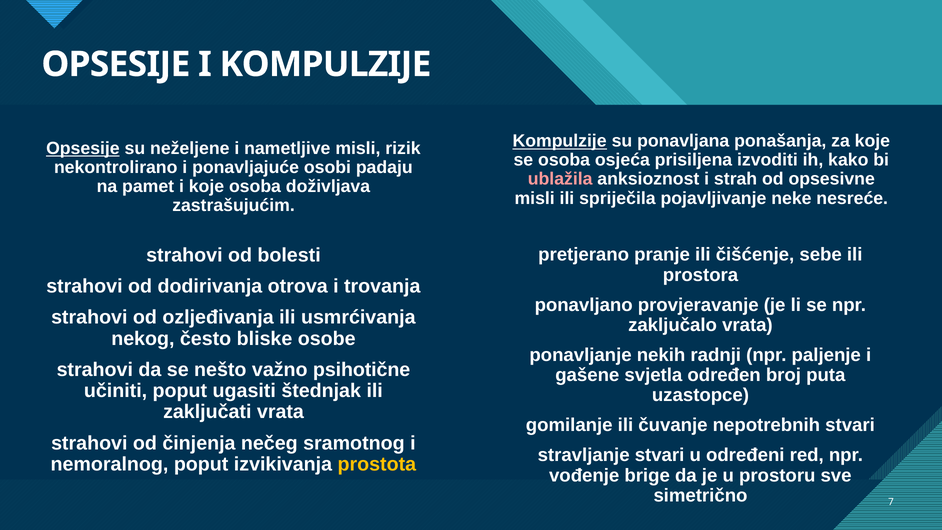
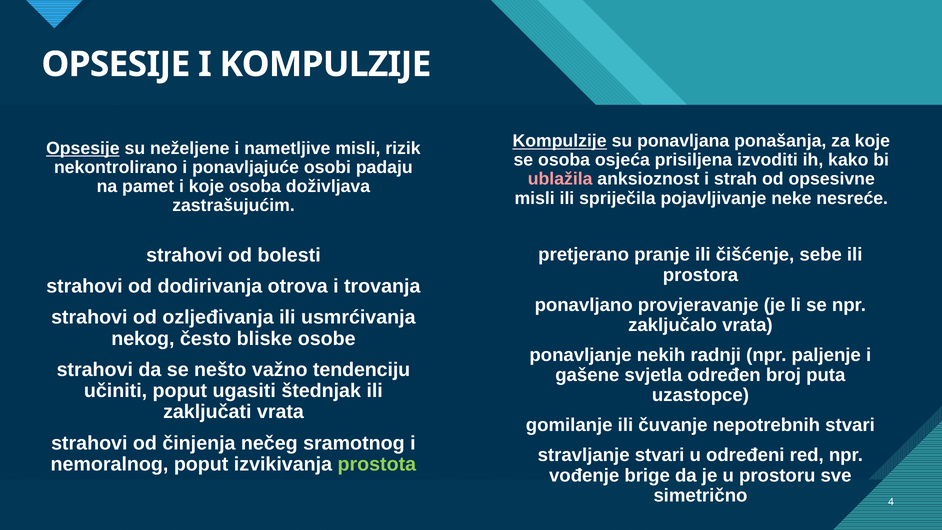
psihotične: psihotične -> tendenciju
prostota colour: yellow -> light green
7: 7 -> 4
